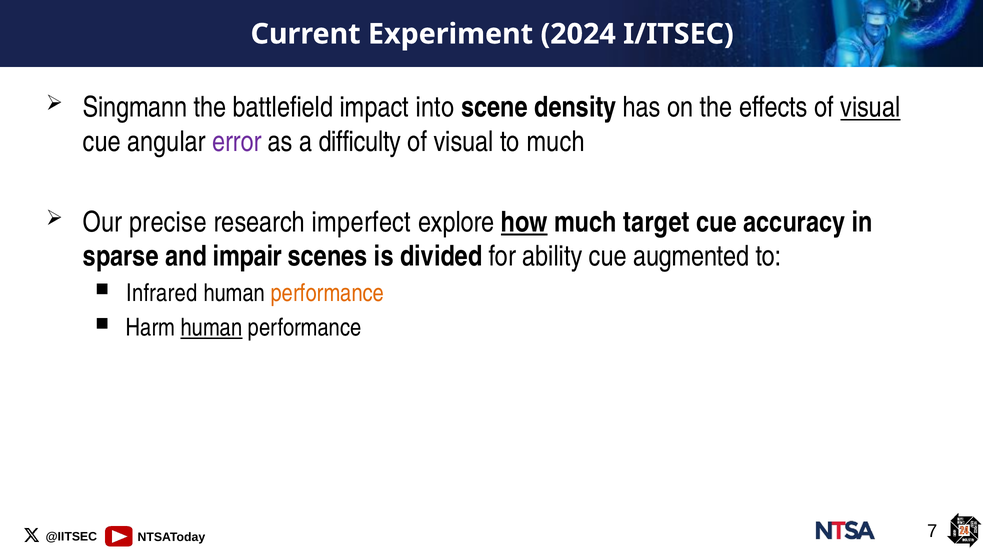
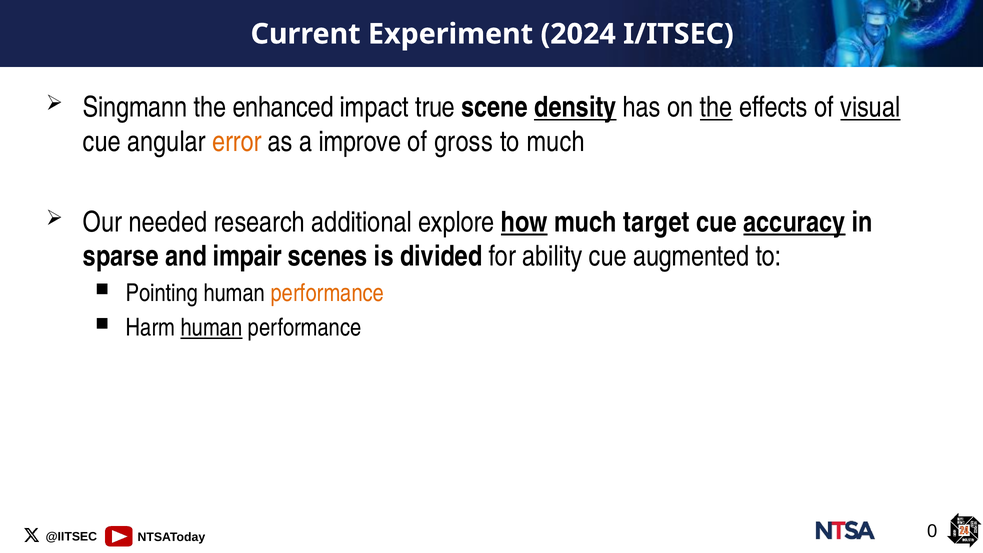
battlefield: battlefield -> enhanced
into: into -> true
density underline: none -> present
the at (716, 107) underline: none -> present
error colour: purple -> orange
difficulty: difficulty -> improve
visual at (464, 142): visual -> gross
precise: precise -> needed
imperfect: imperfect -> additional
accuracy underline: none -> present
Infrared: Infrared -> Pointing
7: 7 -> 0
